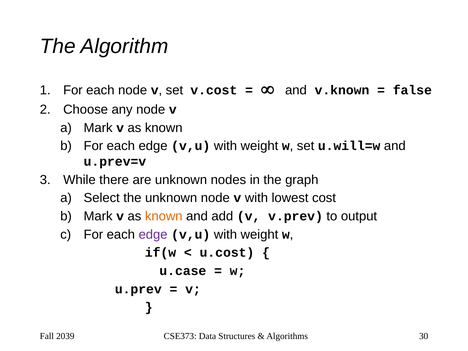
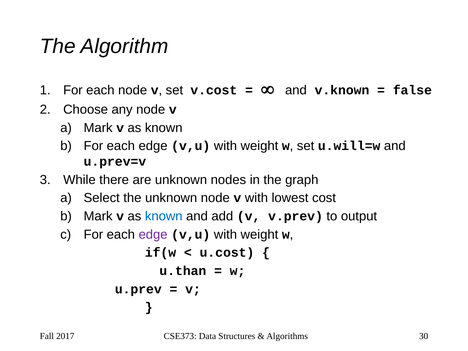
known at (164, 216) colour: orange -> blue
u.case: u.case -> u.than
2039: 2039 -> 2017
